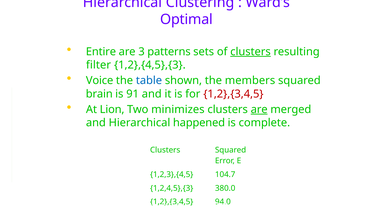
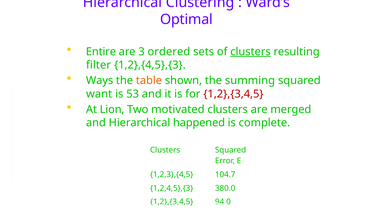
patterns: patterns -> ordered
Voice: Voice -> Ways
table colour: blue -> orange
members: members -> summing
brain: brain -> want
91: 91 -> 53
minimizes: minimizes -> motivated
are at (259, 109) underline: present -> none
